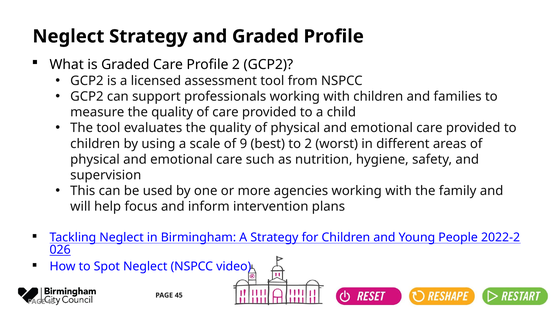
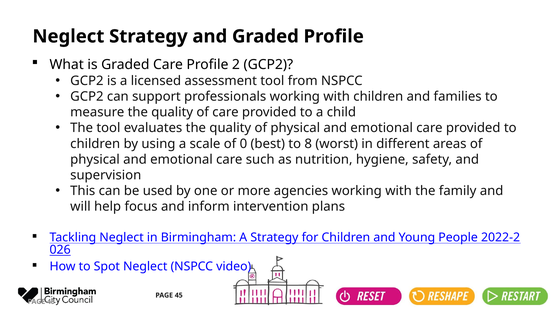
9: 9 -> 0
to 2: 2 -> 8
